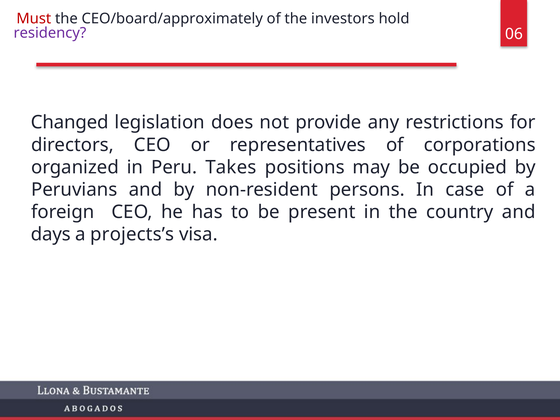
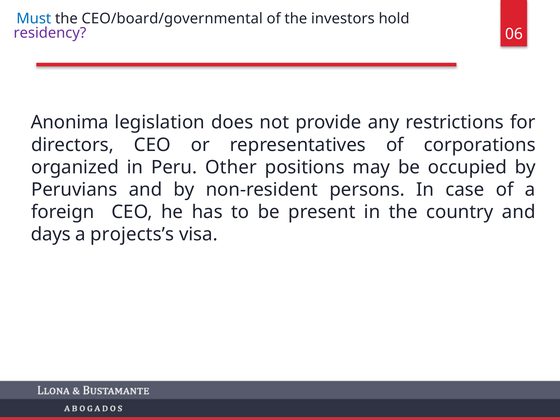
Must colour: red -> blue
CEO/board/approximately: CEO/board/approximately -> CEO/board/governmental
Changed: Changed -> Anonima
Takes: Takes -> Other
